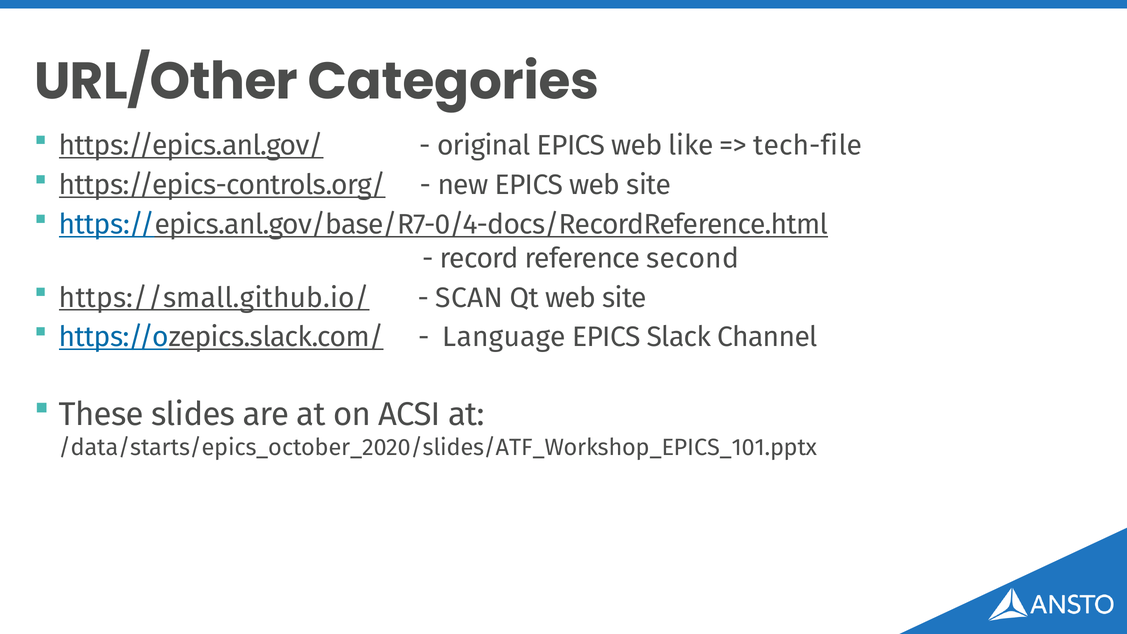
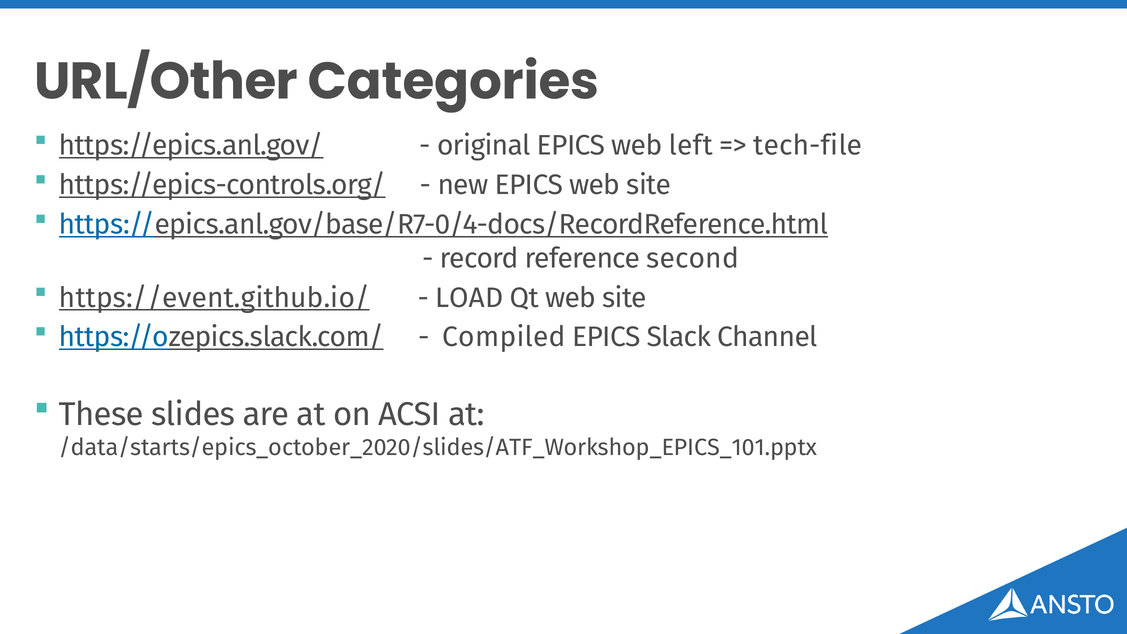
like: like -> left
https://small.github.io/: https://small.github.io/ -> https://event.github.io/
SCAN: SCAN -> LOAD
Language: Language -> Compiled
